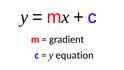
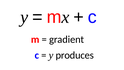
equation: equation -> produces
